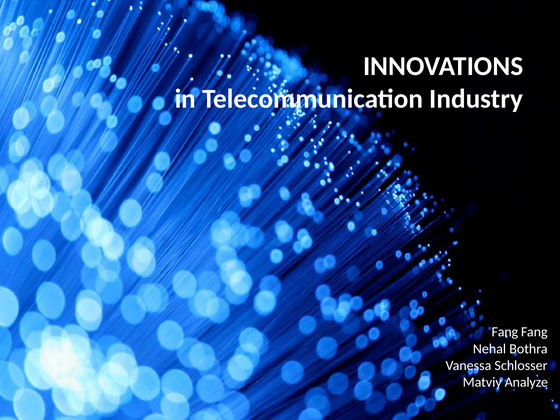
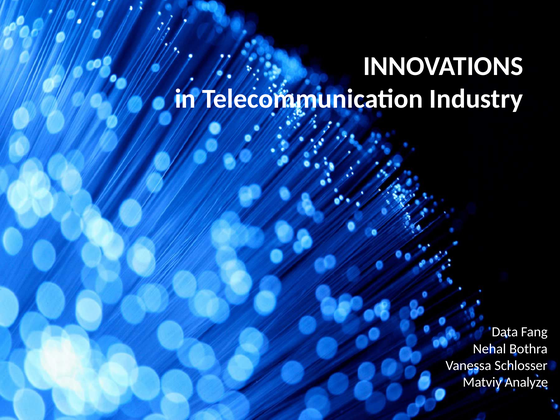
Fang at (505, 332): Fang -> Data
